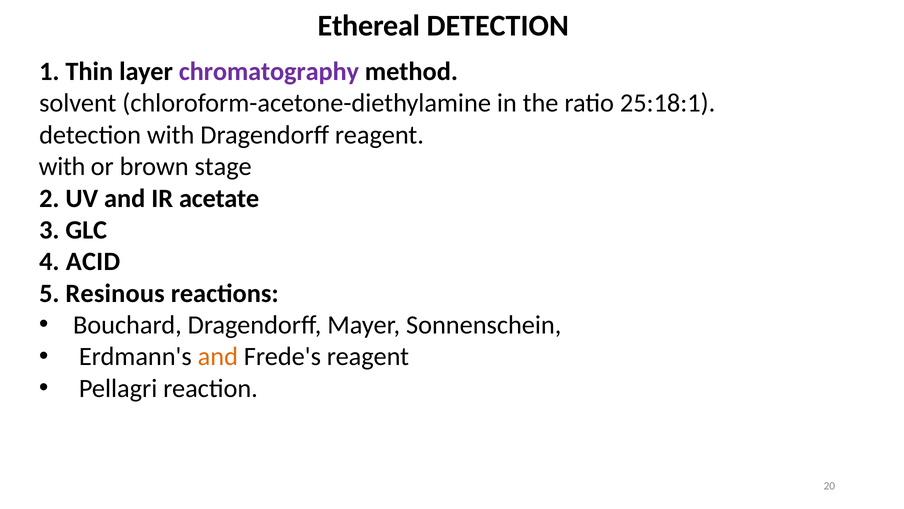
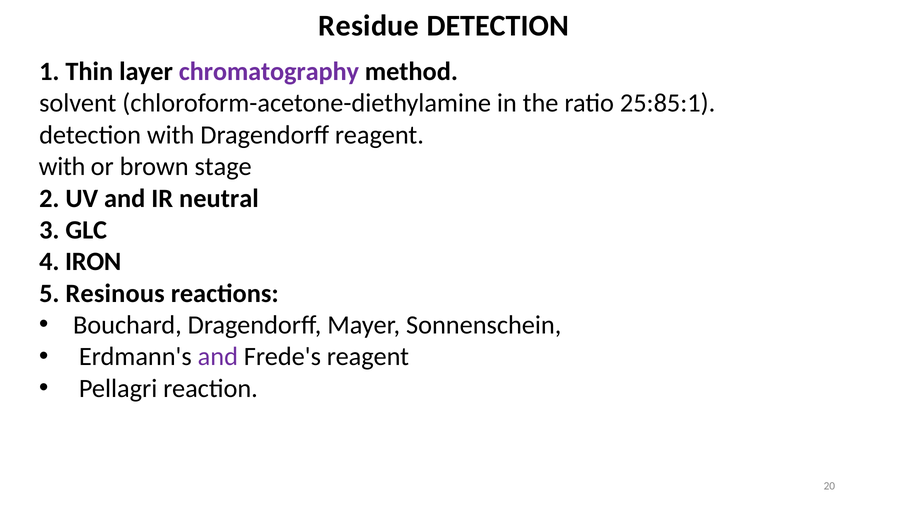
Ethereal: Ethereal -> Residue
25:18:1: 25:18:1 -> 25:85:1
acetate: acetate -> neutral
ACID: ACID -> IRON
and at (218, 356) colour: orange -> purple
